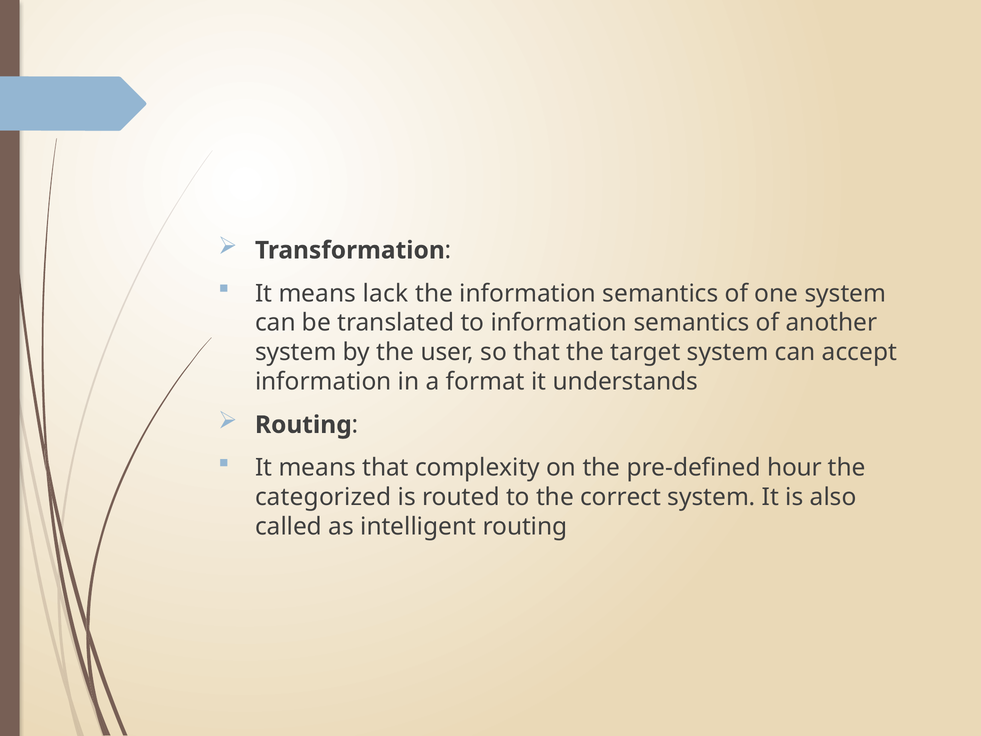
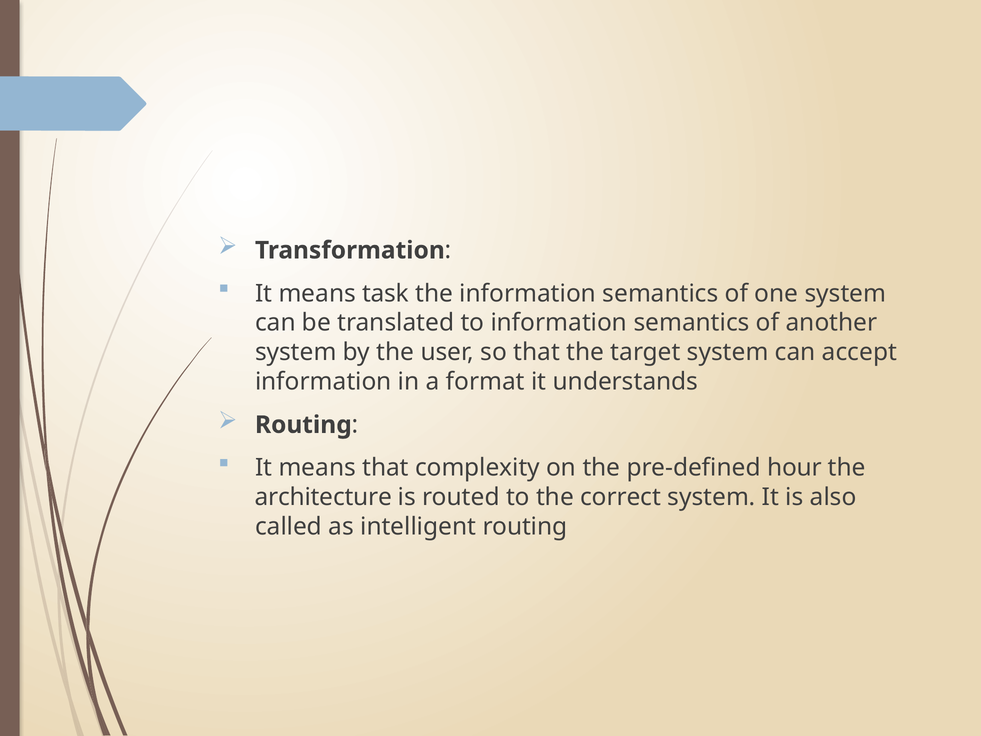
lack: lack -> task
categorized: categorized -> architecture
